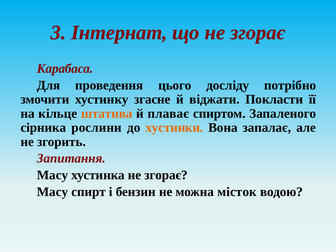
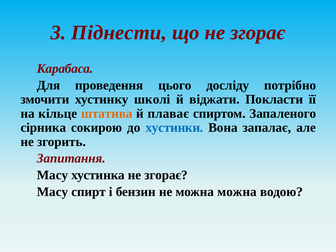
Інтернат: Інтернат -> Піднести
згасне: згасне -> школі
рослини: рослини -> сокирою
хустинки colour: orange -> blue
можна місток: місток -> можна
